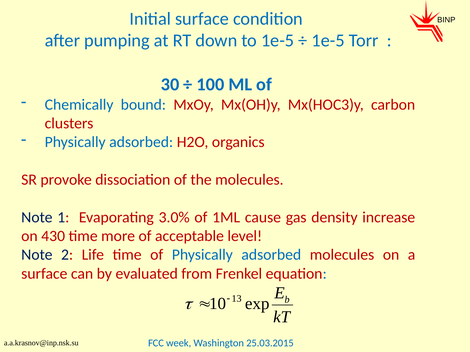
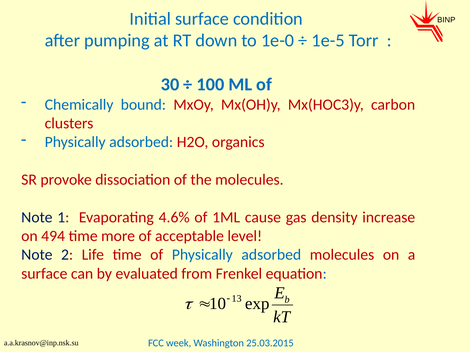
to 1e-5: 1e-5 -> 1e-0
3.0%: 3.0% -> 4.6%
430: 430 -> 494
